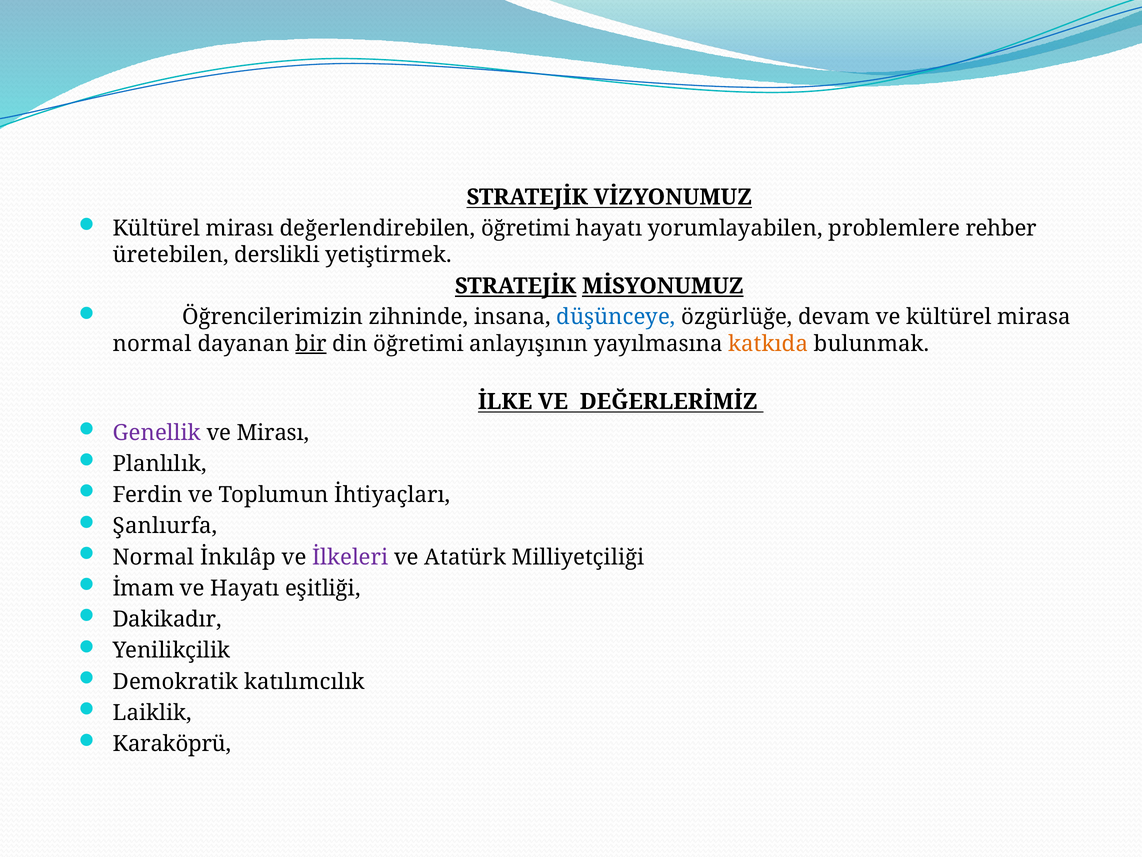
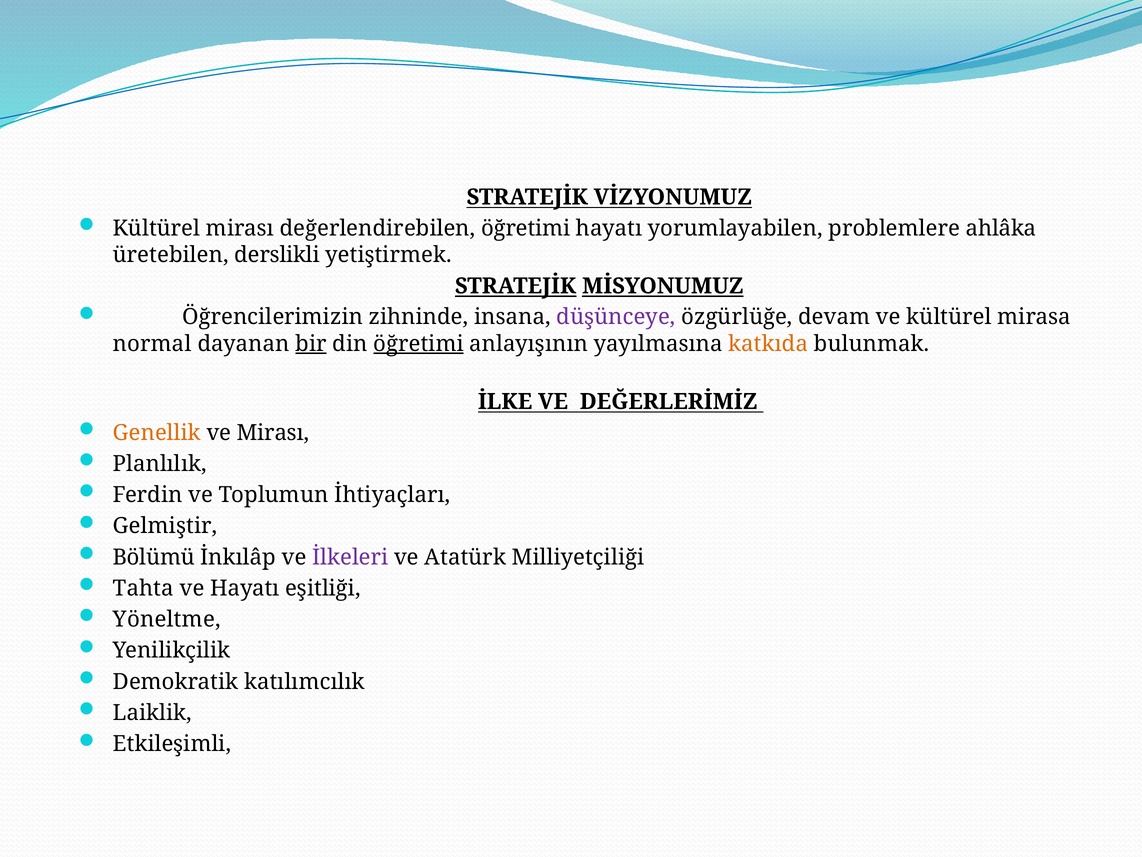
rehber: rehber -> ahlâka
düşünceye colour: blue -> purple
öğretimi at (418, 344) underline: none -> present
Genellik colour: purple -> orange
Şanlıurfa: Şanlıurfa -> Gelmiştir
Normal at (154, 557): Normal -> Bölümü
İmam: İmam -> Tahta
Dakikadır: Dakikadır -> Yöneltme
Karaköprü: Karaköprü -> Etkileşimli
